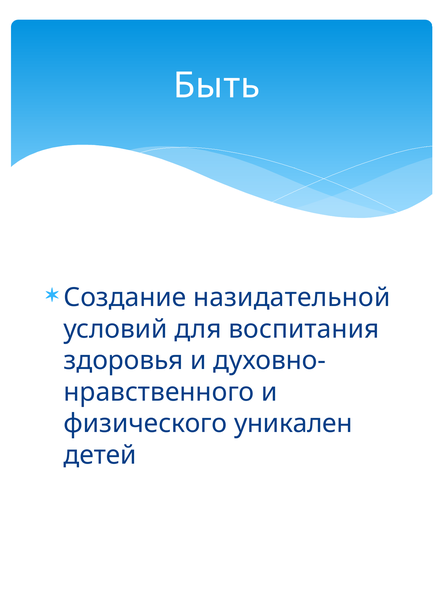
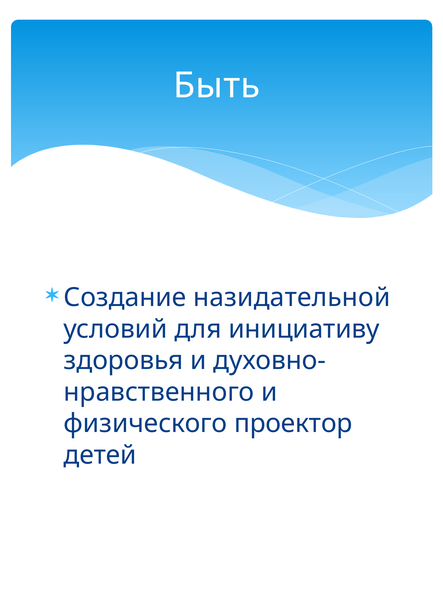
воспитания: воспитания -> инициативу
уникален: уникален -> проектор
